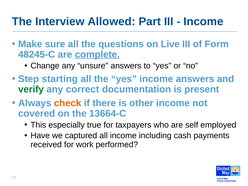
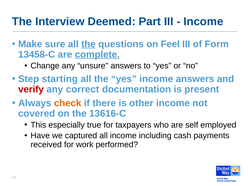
Allowed: Allowed -> Deemed
the at (88, 44) underline: none -> present
Live: Live -> Feel
48245-C: 48245-C -> 13458-C
verify colour: green -> red
13664-C: 13664-C -> 13616-C
